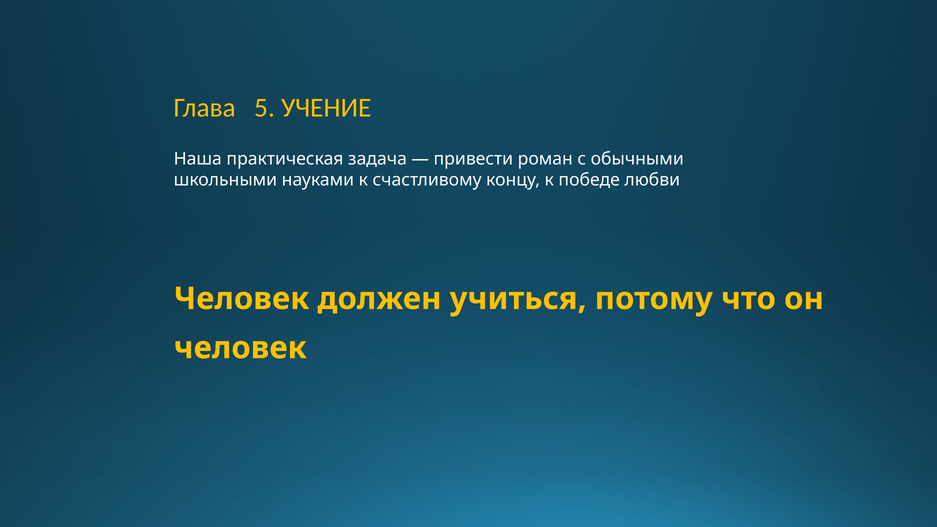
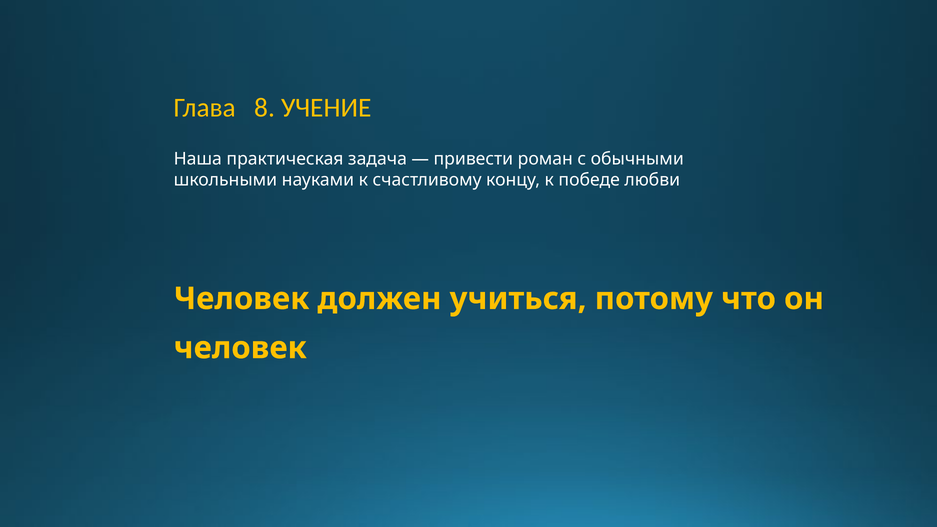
5: 5 -> 8
